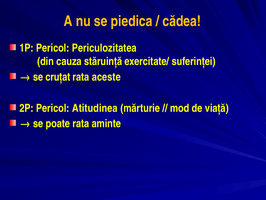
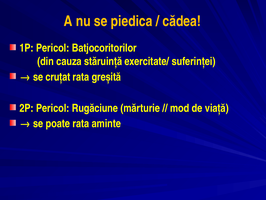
Periculozitatea: Periculozitatea -> Batjocoritorilor
aceste: aceste -> greșită
Atitudinea: Atitudinea -> Rugăciune
